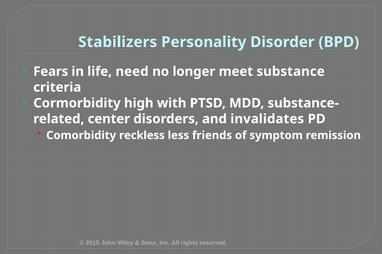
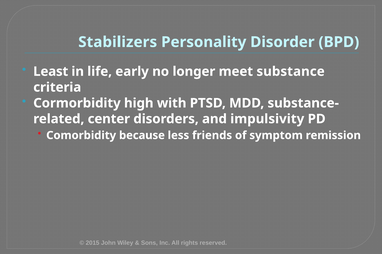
Fears: Fears -> Least
need: need -> early
invalidates: invalidates -> impulsivity
reckless: reckless -> because
